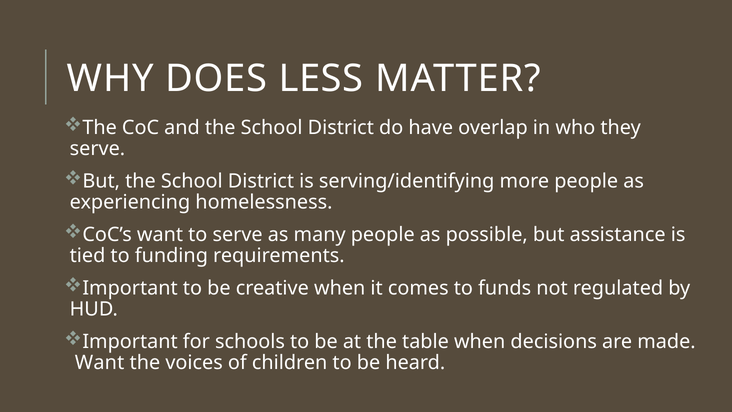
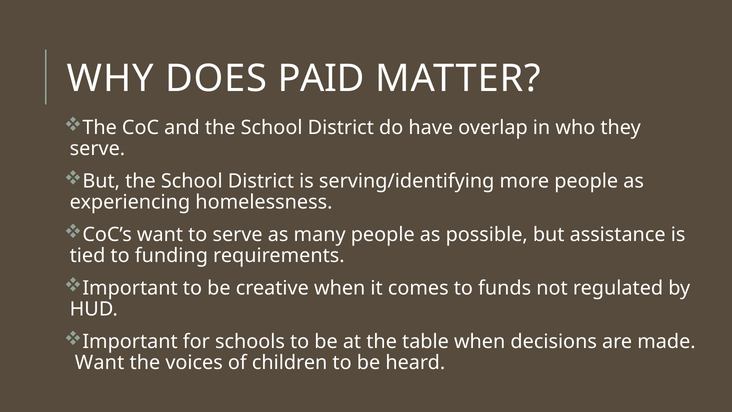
LESS: LESS -> PAID
